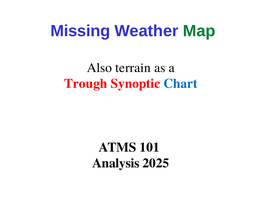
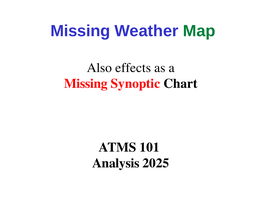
terrain: terrain -> effects
Trough at (86, 84): Trough -> Missing
Chart colour: blue -> black
